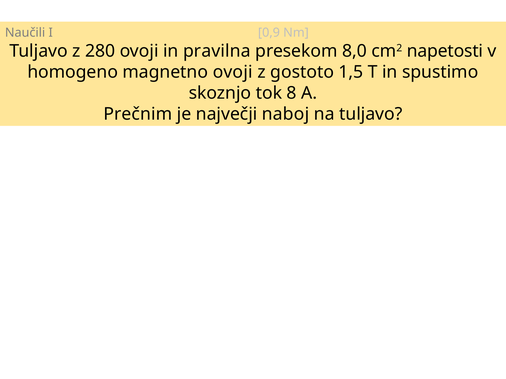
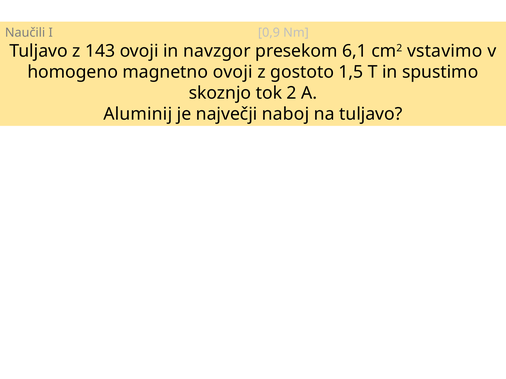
280: 280 -> 143
pravilna: pravilna -> navzgor
8,0: 8,0 -> 6,1
napetosti: napetosti -> vstavimo
8: 8 -> 2
Prečnim: Prečnim -> Aluminij
